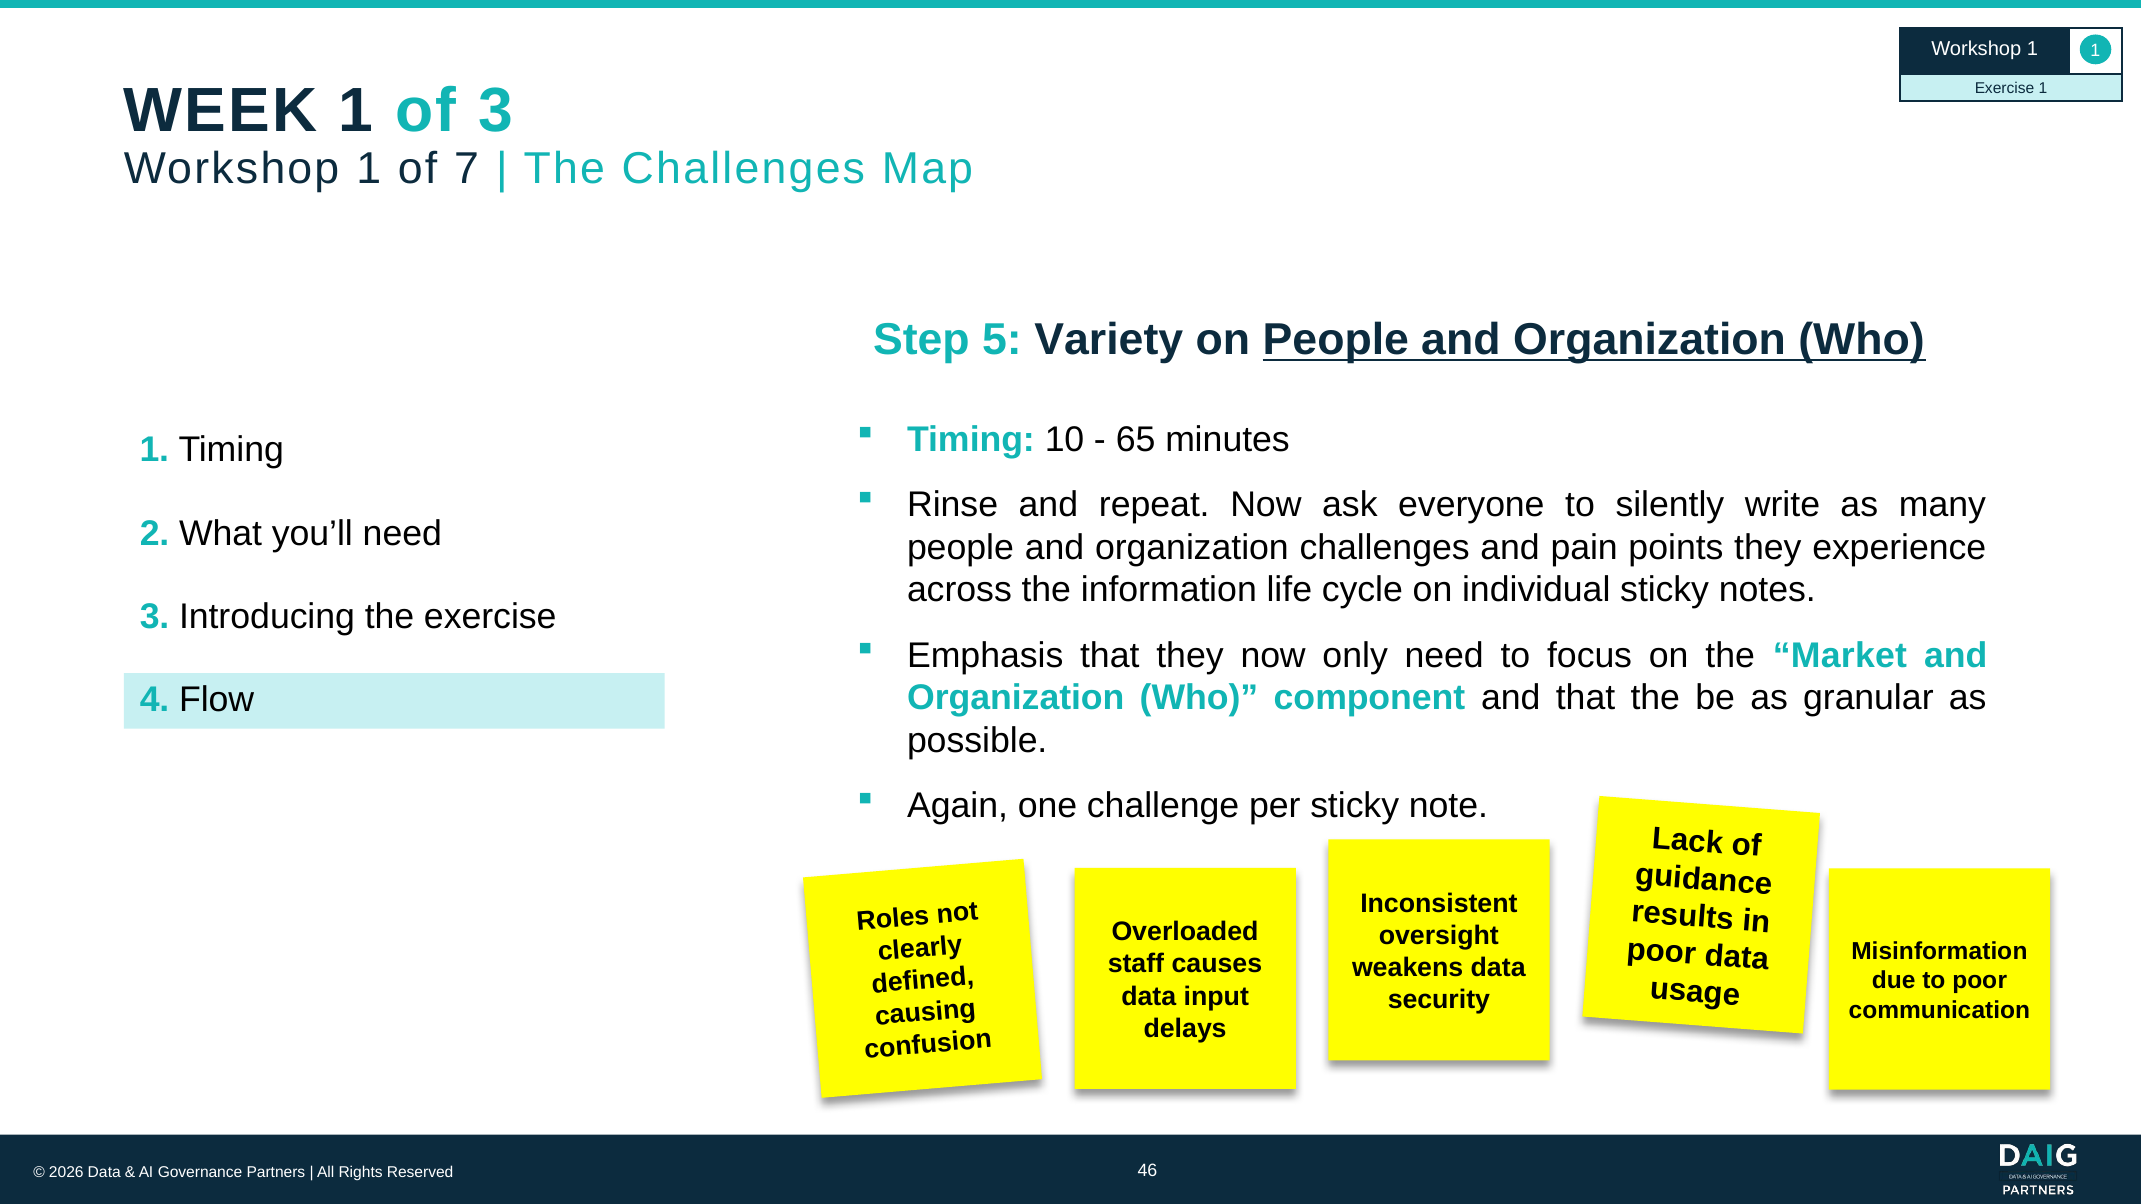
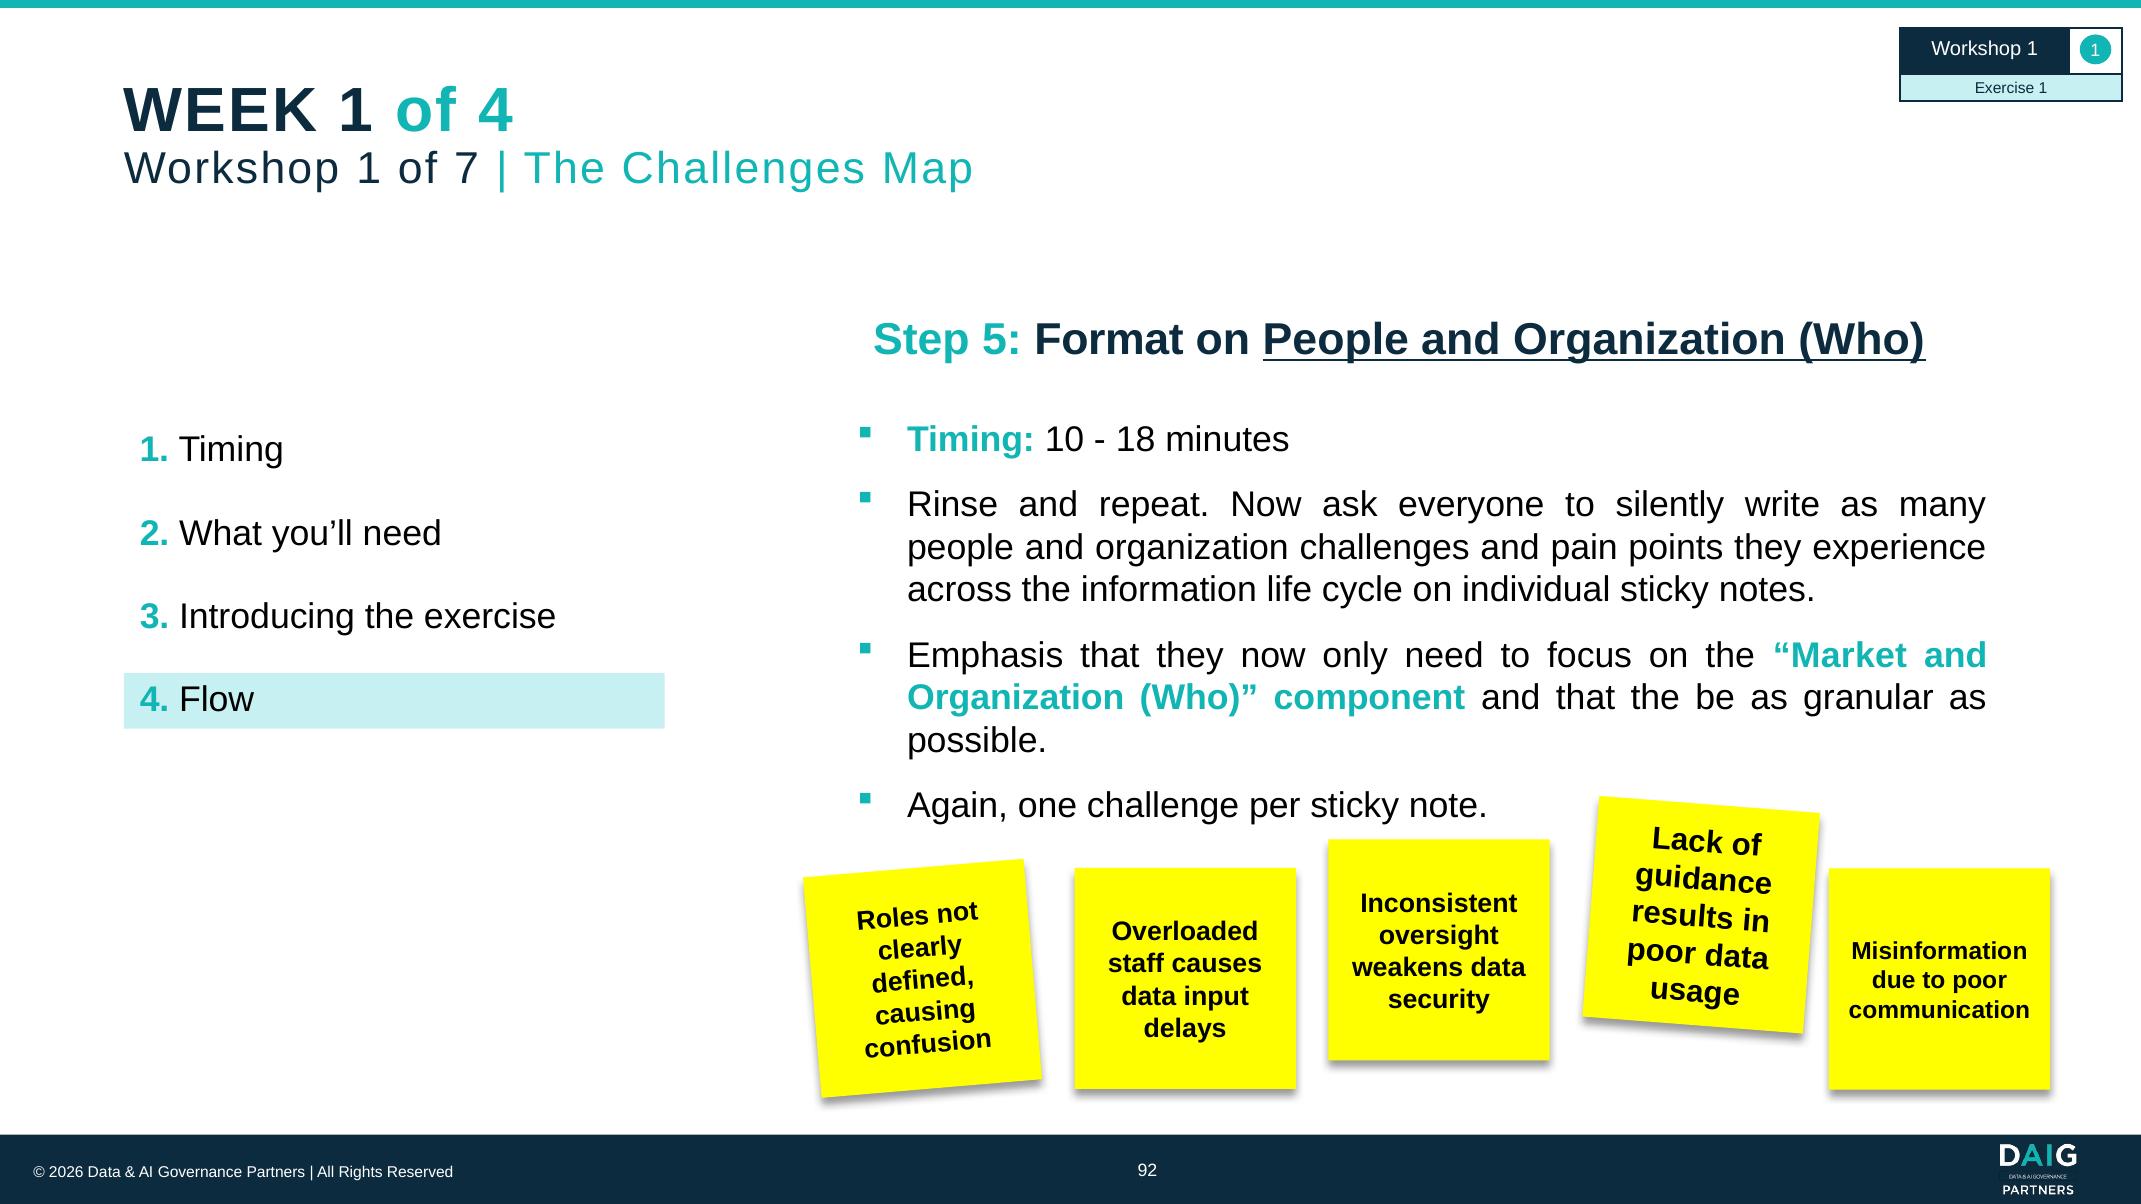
of 3: 3 -> 4
Variety: Variety -> Format
65: 65 -> 18
46: 46 -> 92
